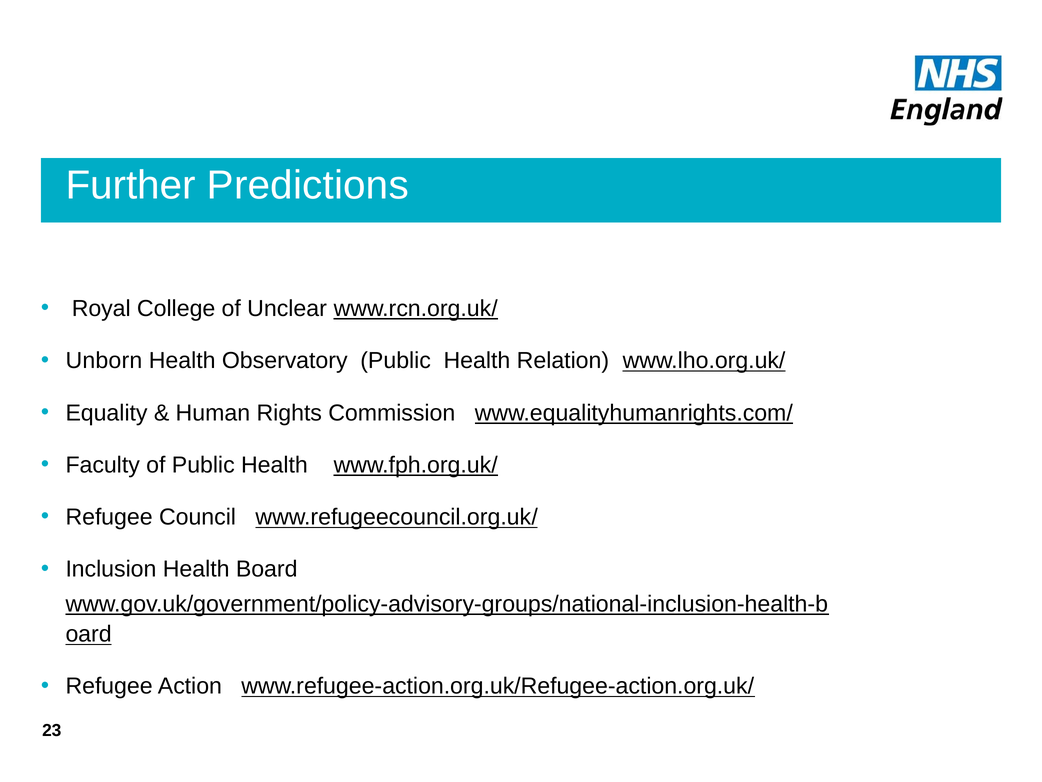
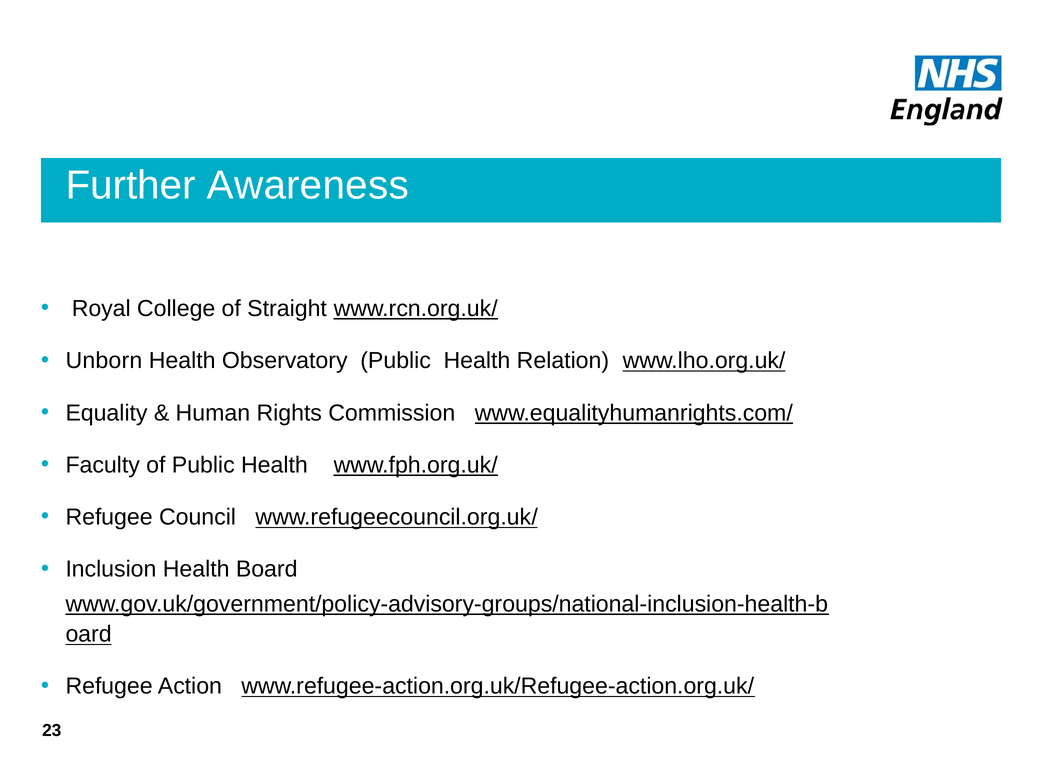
Predictions: Predictions -> Awareness
Unclear: Unclear -> Straight
